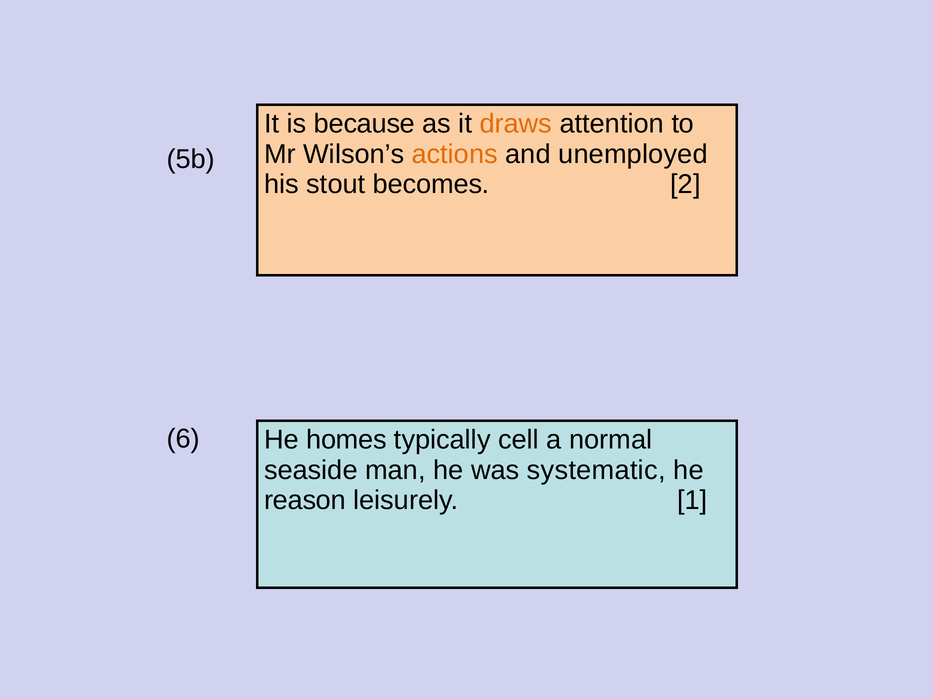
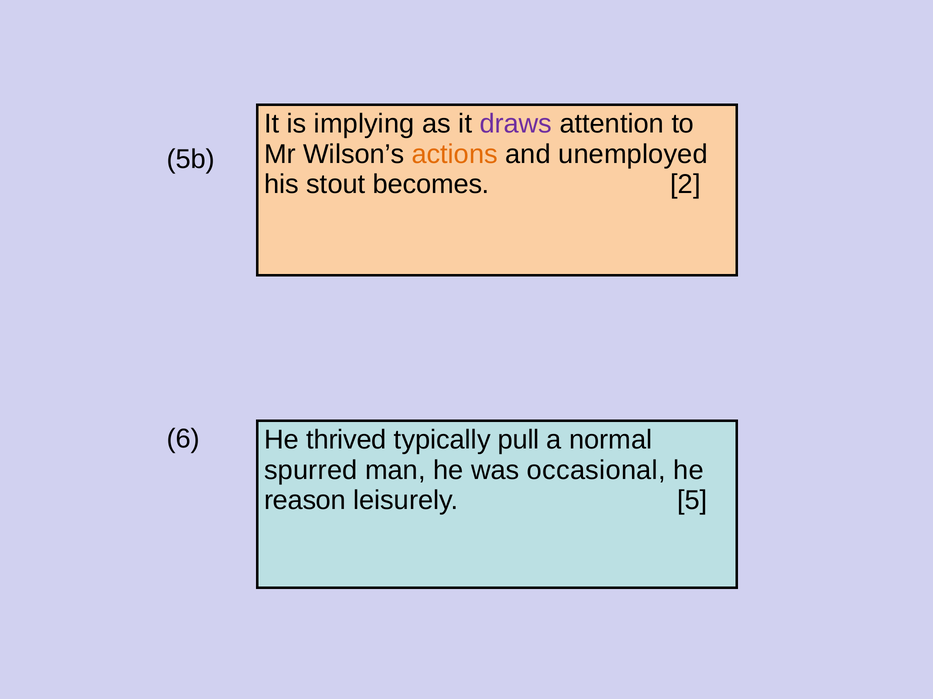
because: because -> implying
draws colour: orange -> purple
homes: homes -> thrived
cell: cell -> pull
seaside: seaside -> spurred
systematic: systematic -> occasional
1: 1 -> 5
